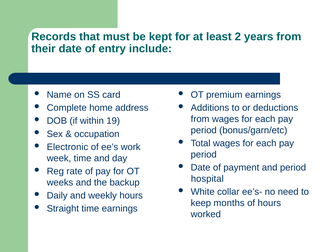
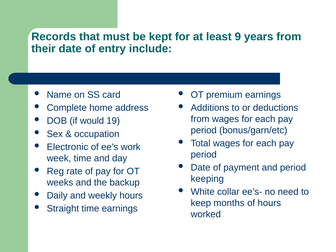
2: 2 -> 9
within: within -> would
hospital: hospital -> keeping
